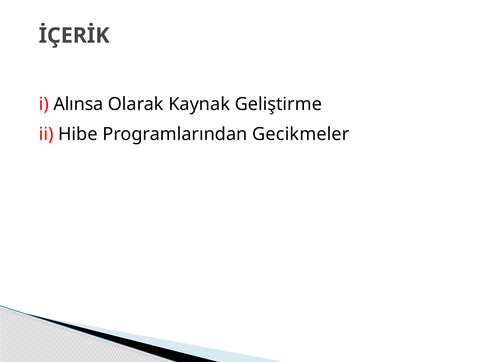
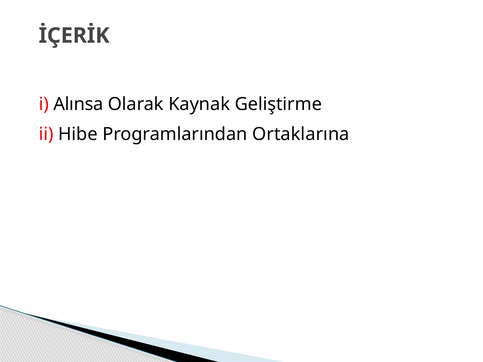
Gecikmeler: Gecikmeler -> Ortaklarına
